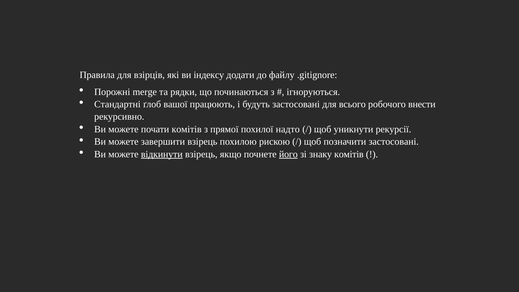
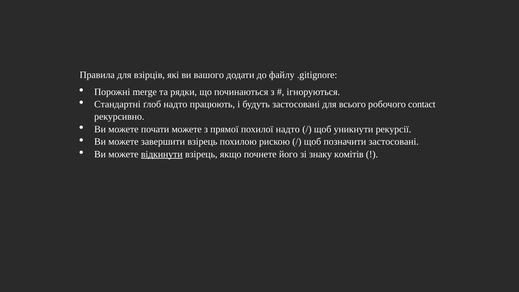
індексу: індексу -> вашого
ґлоб вашої: вашої -> надто
внести: внести -> contact
почати комітів: комітів -> можете
його underline: present -> none
